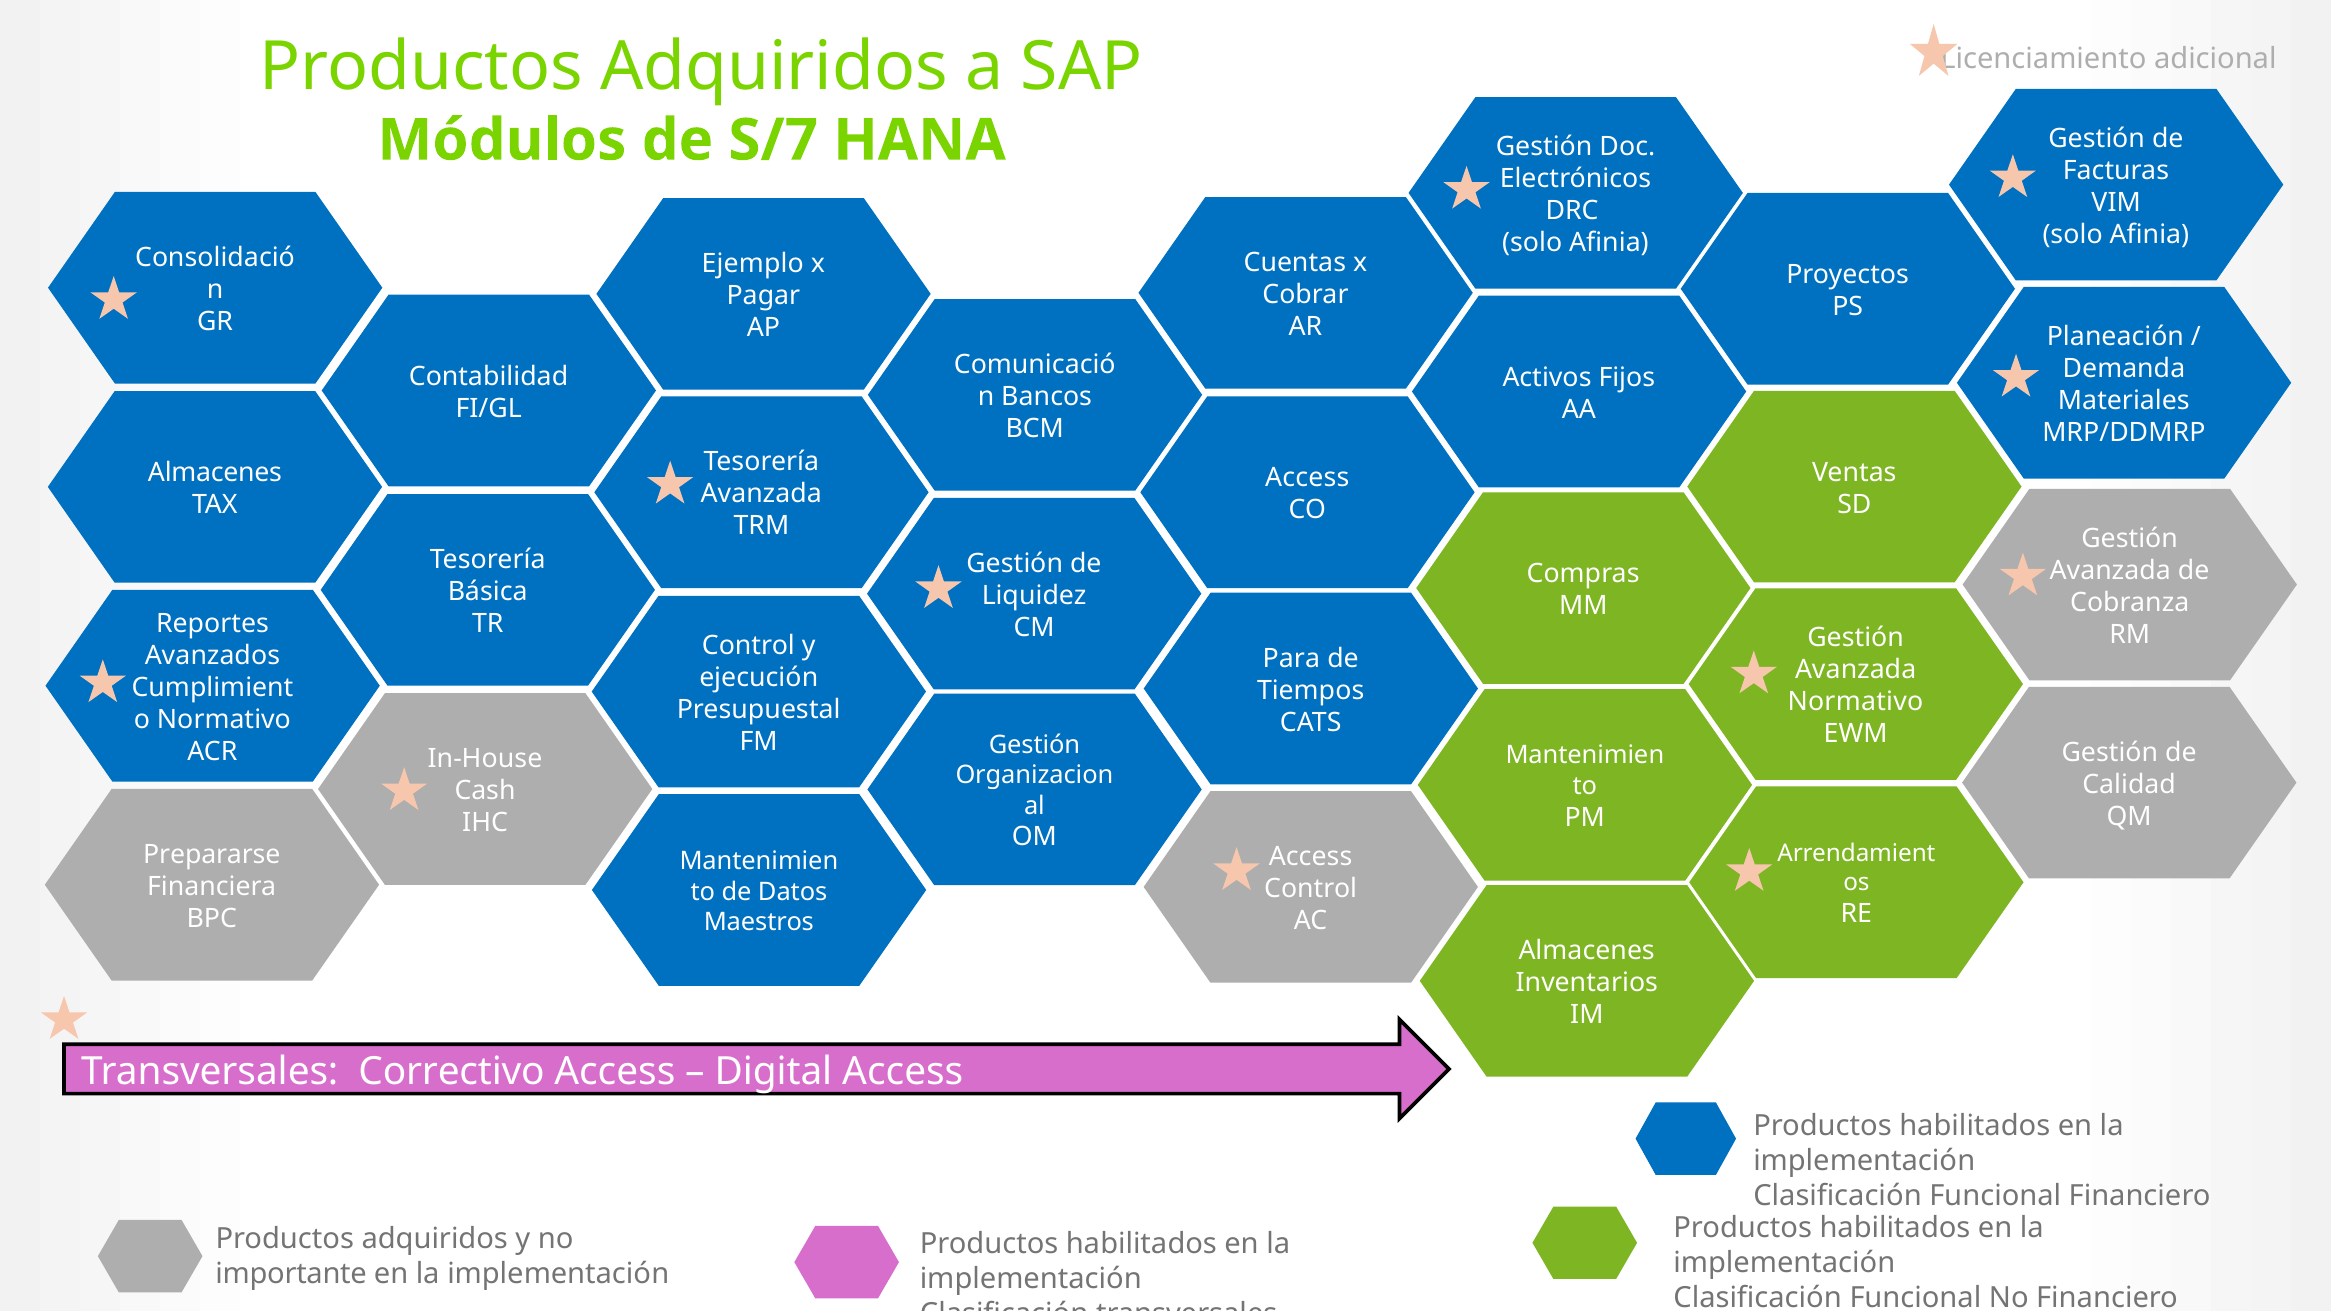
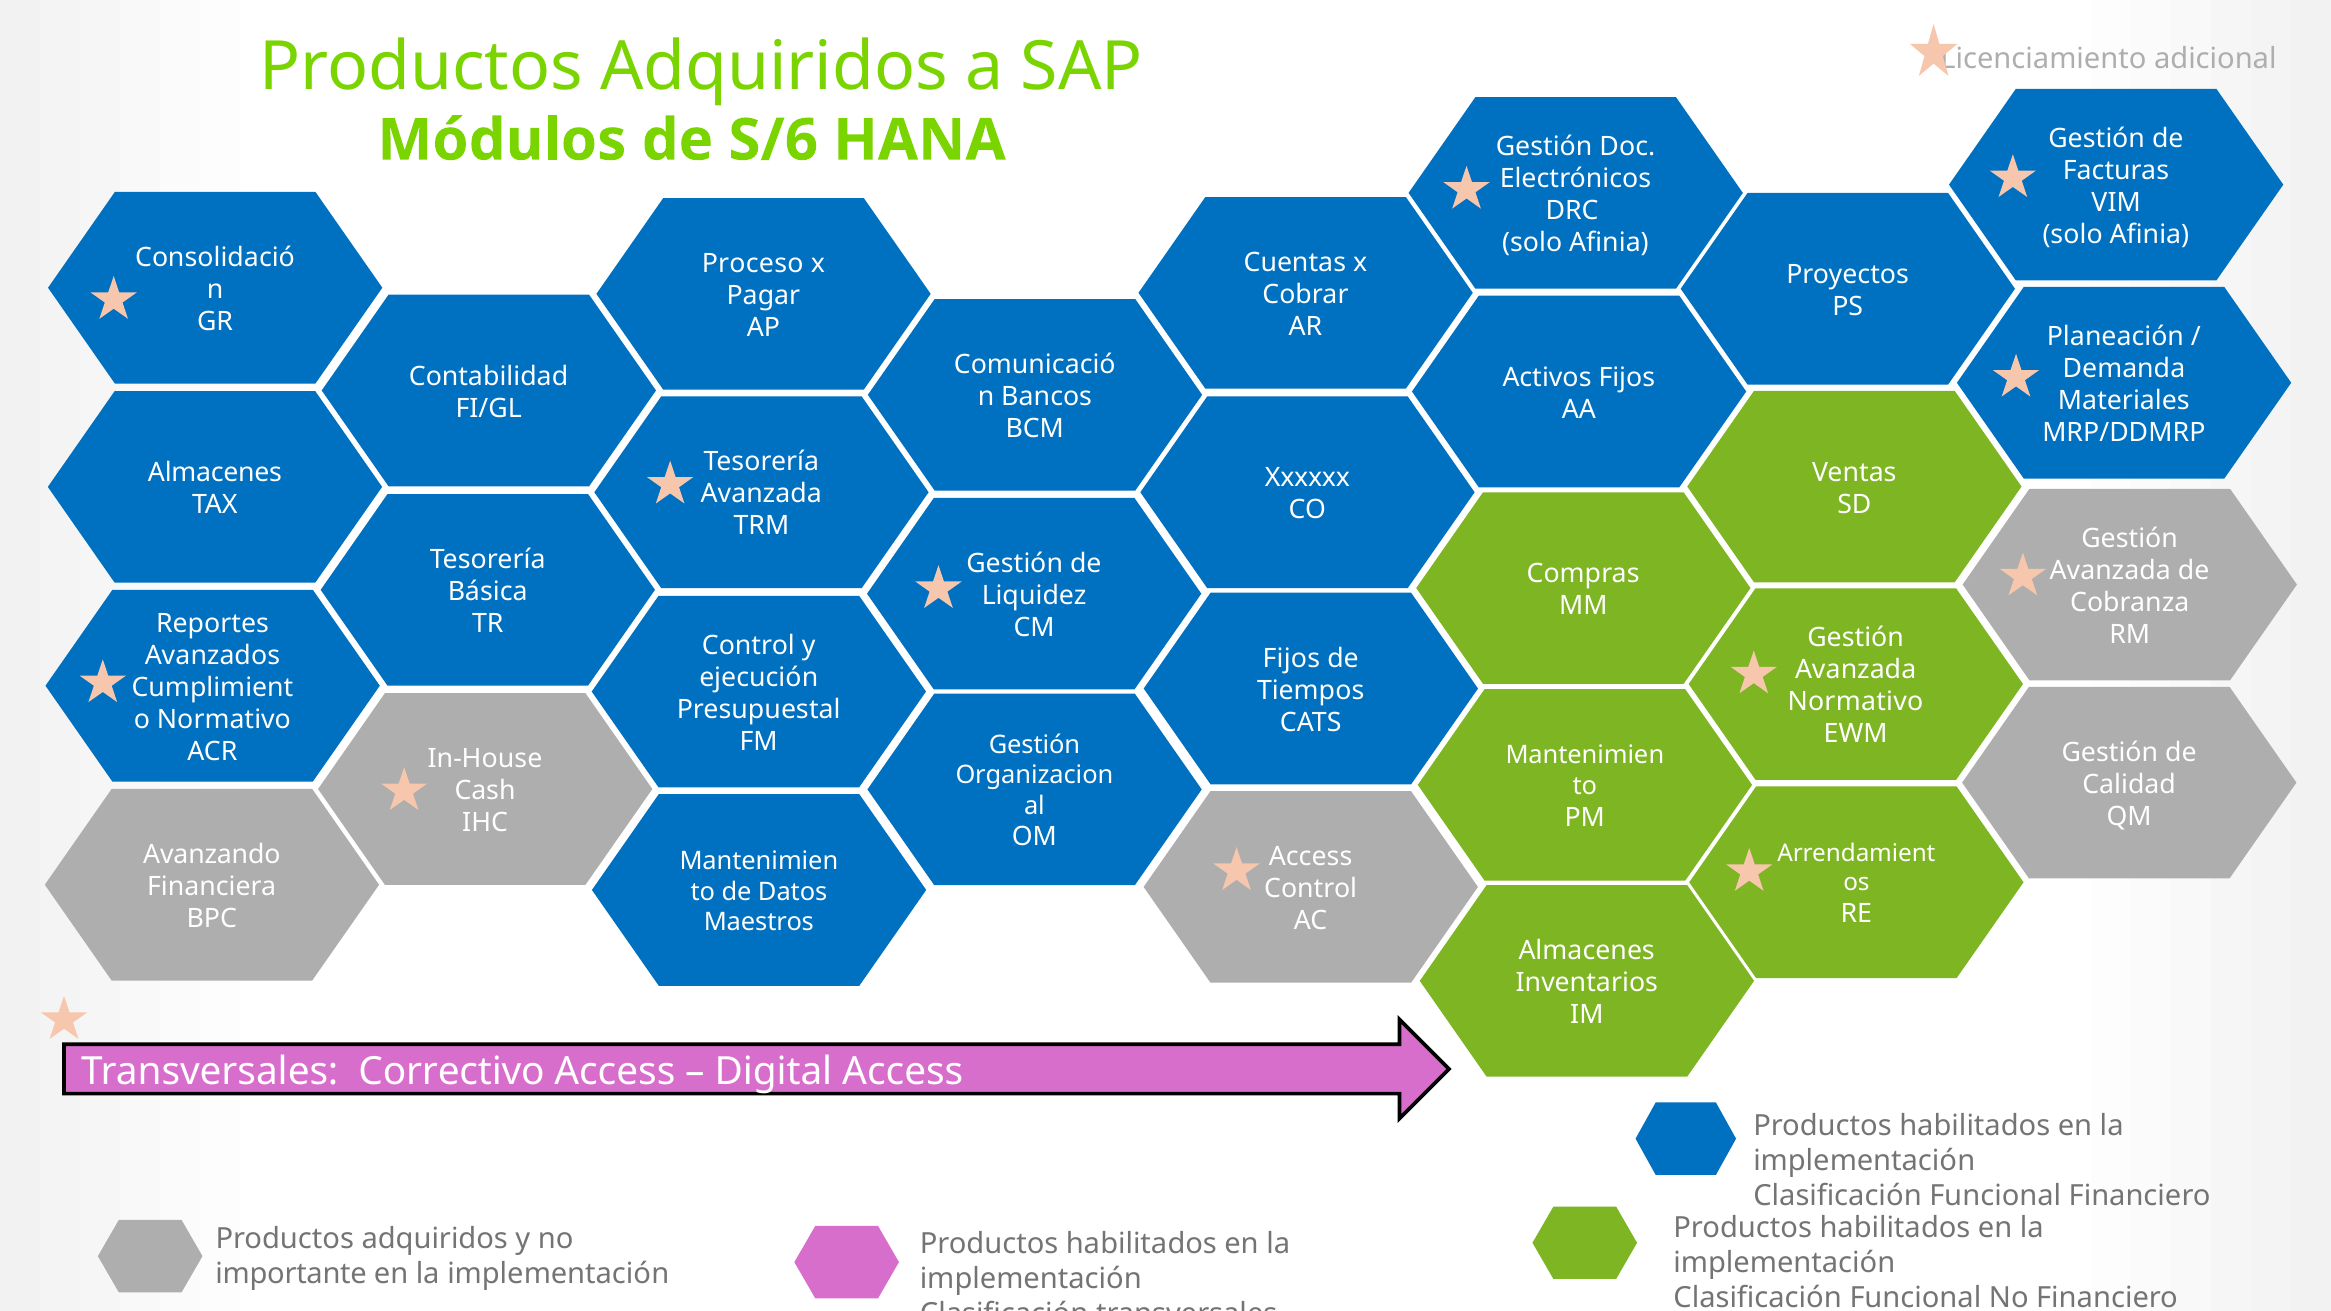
S/7: S/7 -> S/6
Ejemplo: Ejemplo -> Proceso
Access at (1307, 478): Access -> Xxxxxx
Para at (1291, 658): Para -> Fijos
Prepararse: Prepararse -> Avanzando
